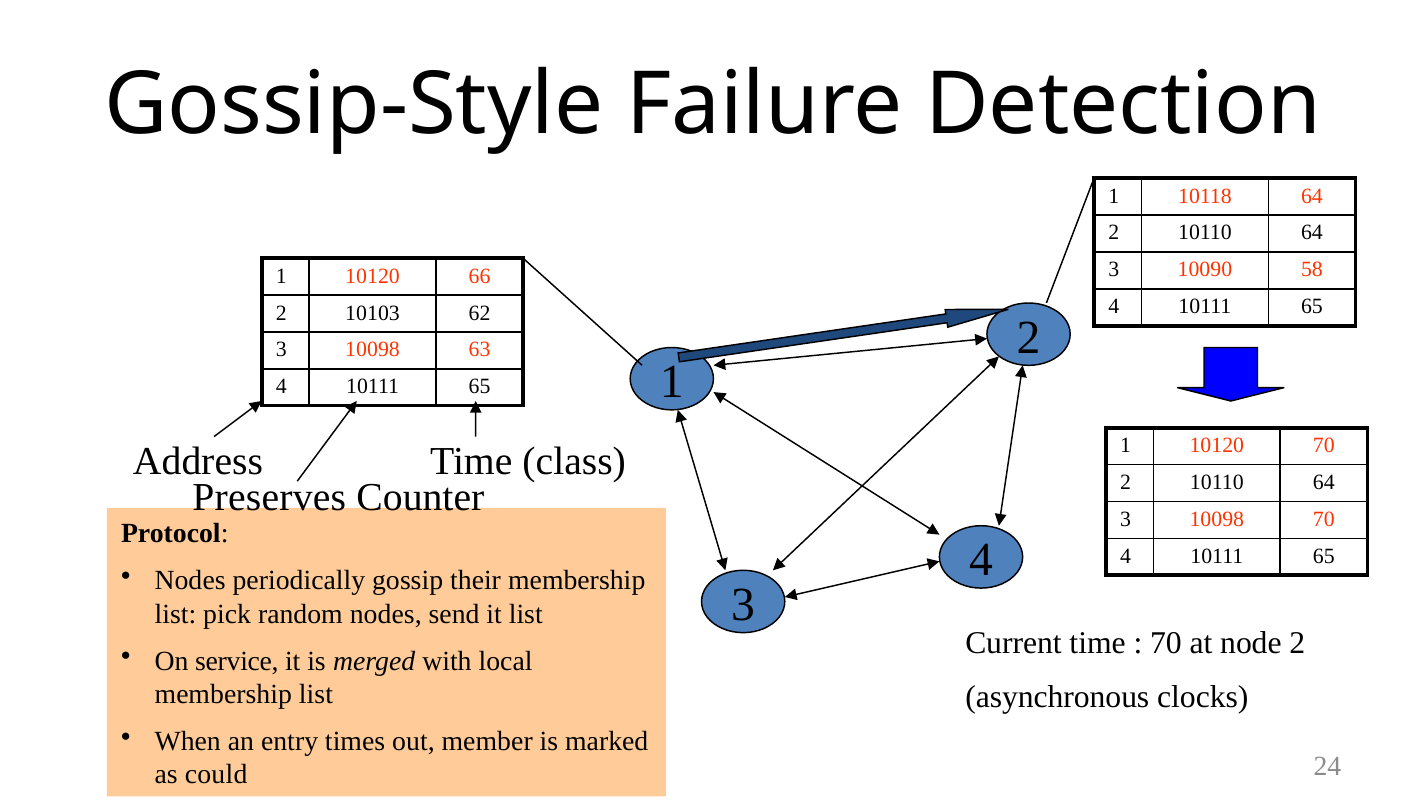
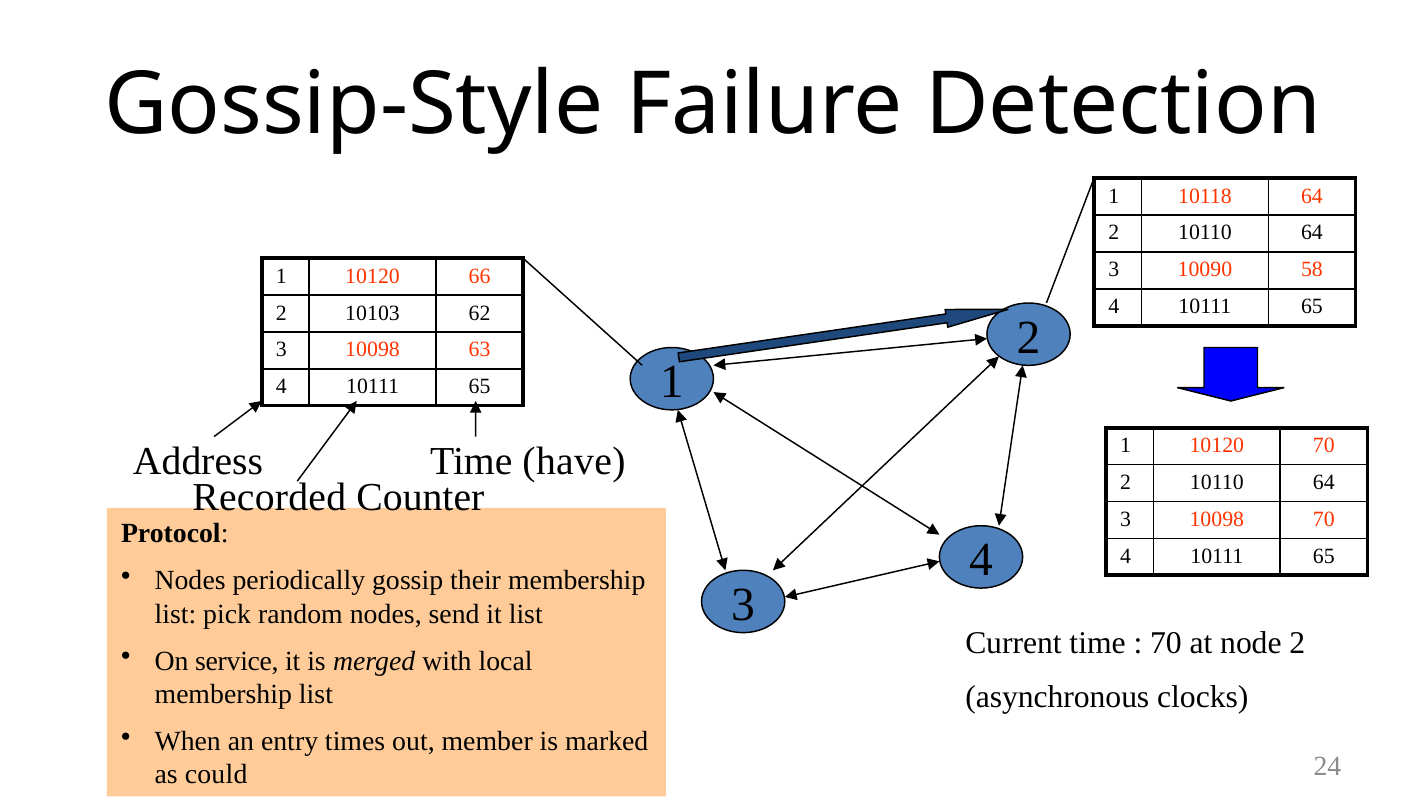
class: class -> have
Preserves: Preserves -> Recorded
